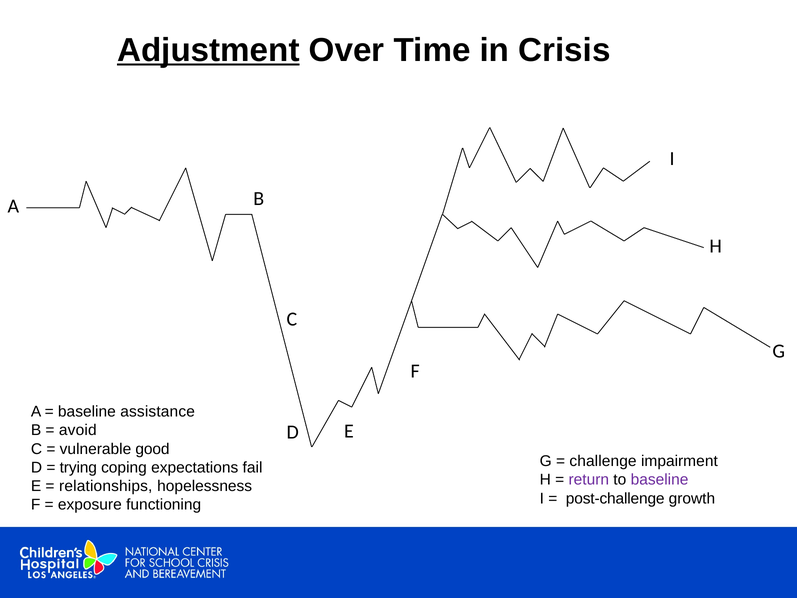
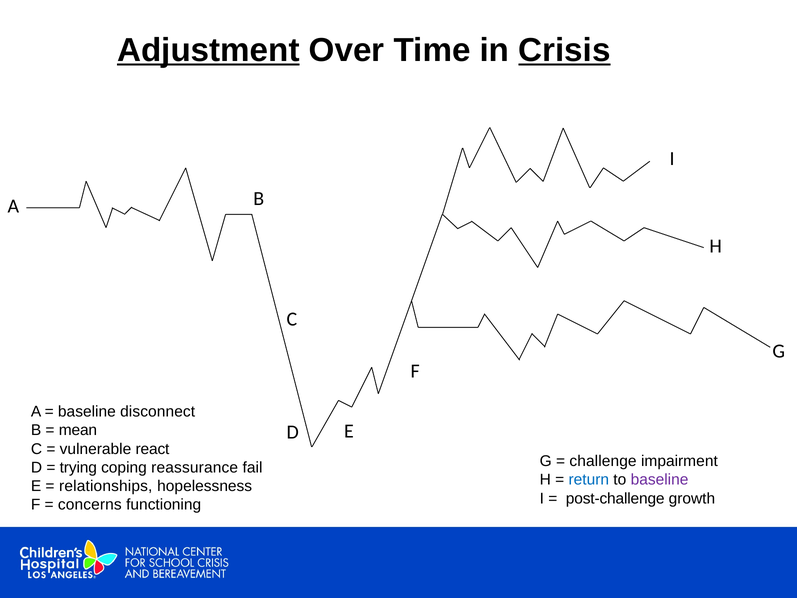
Crisis underline: none -> present
assistance: assistance -> disconnect
avoid: avoid -> mean
good: good -> react
expectations: expectations -> reassurance
return colour: purple -> blue
exposure: exposure -> concerns
